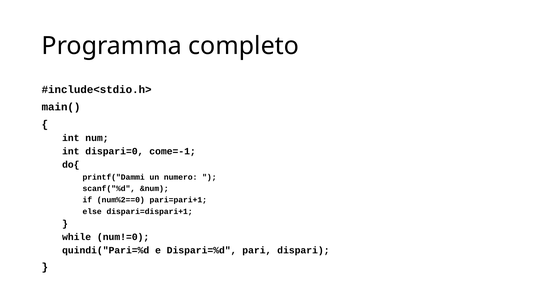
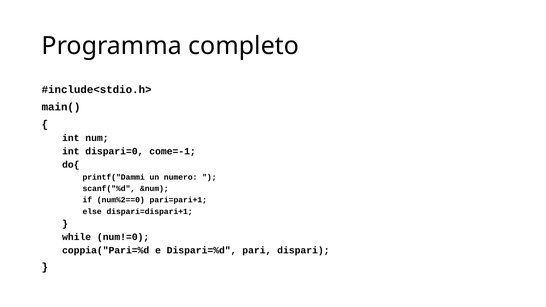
quindi("Pari=%d: quindi("Pari=%d -> coppia("Pari=%d
